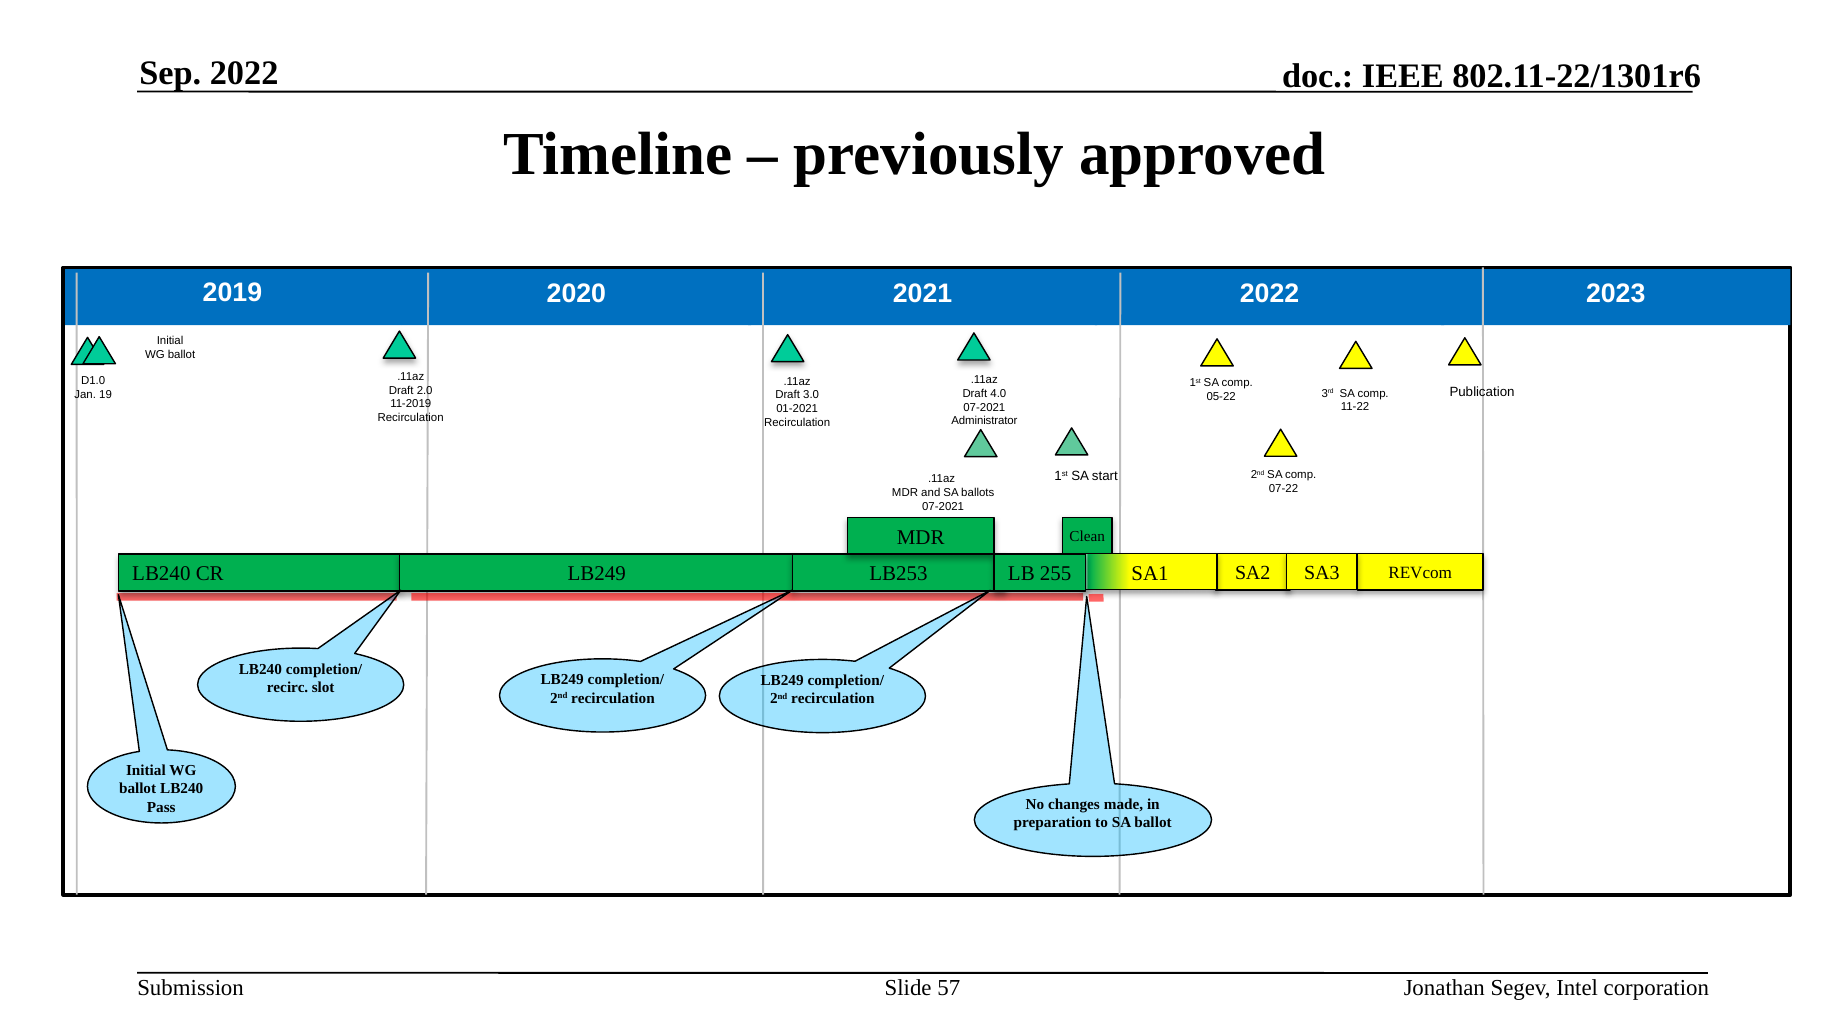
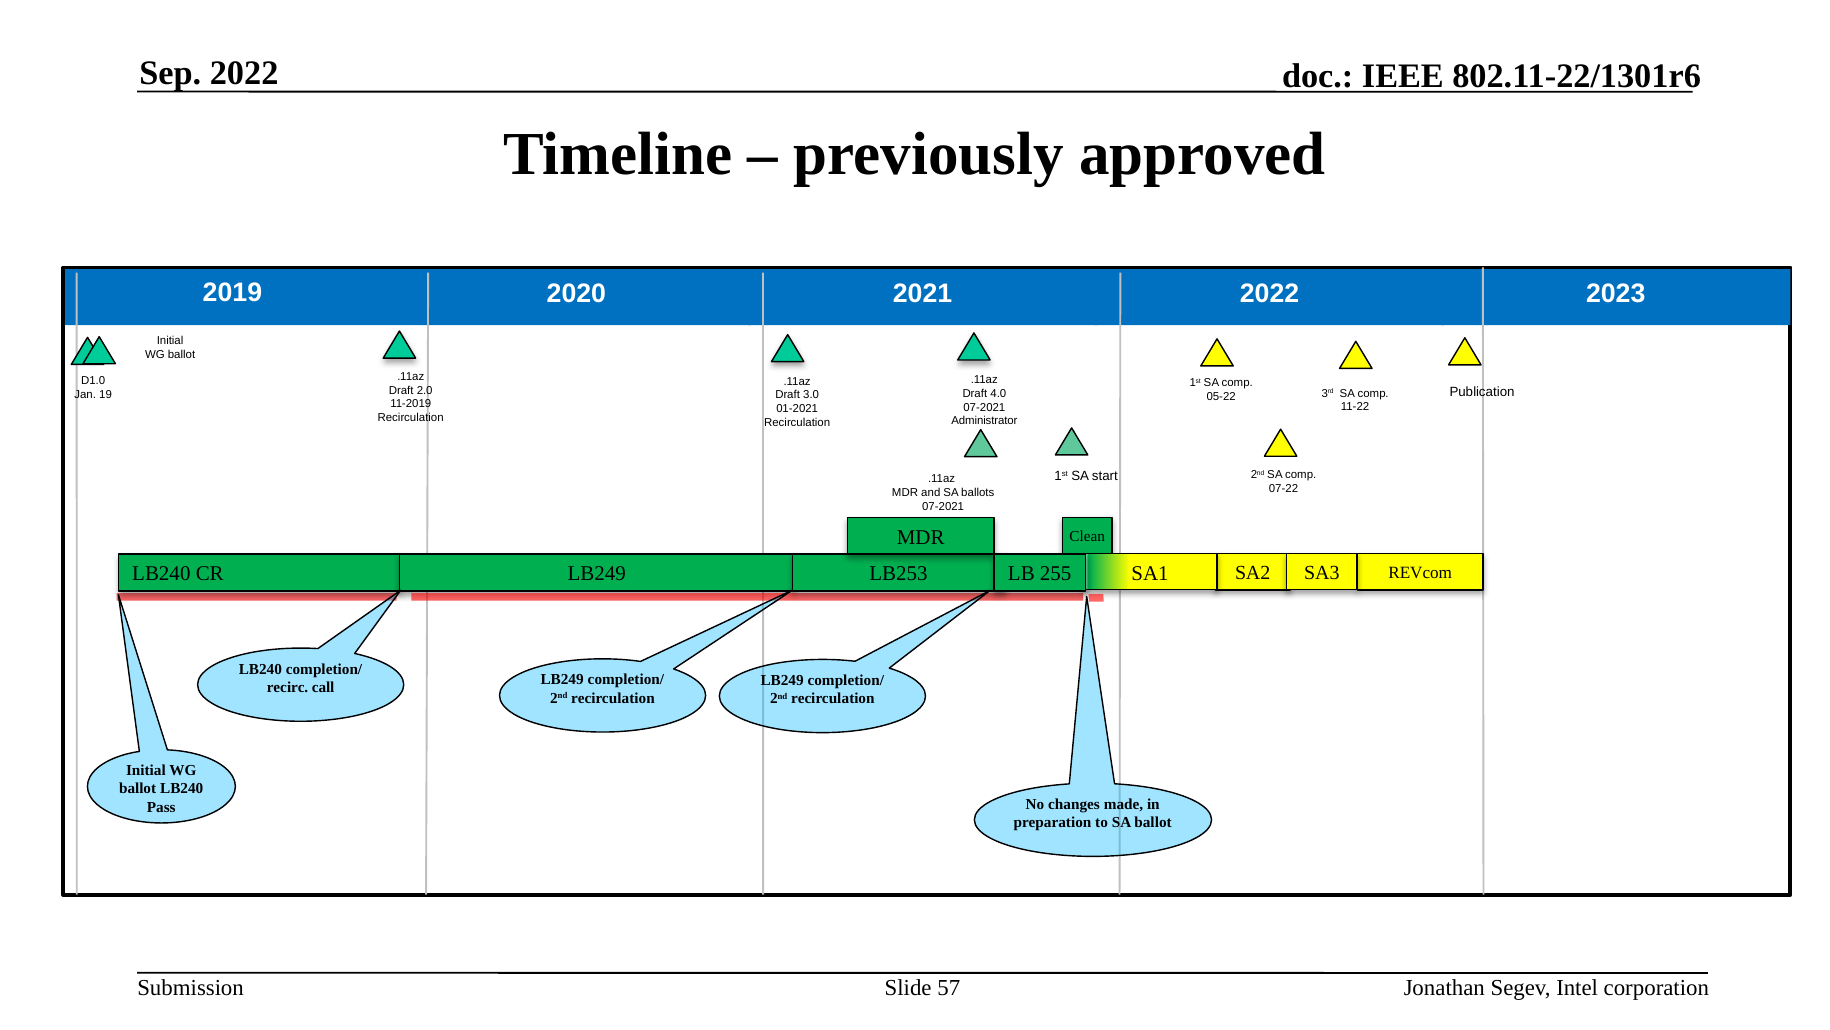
slot: slot -> call
